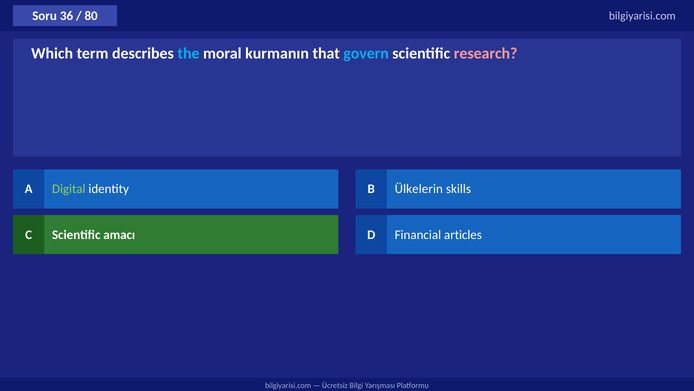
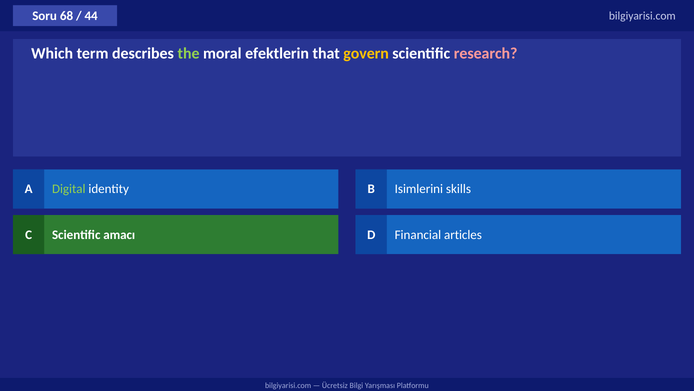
36: 36 -> 68
80: 80 -> 44
the colour: light blue -> light green
kurmanın: kurmanın -> efektlerin
govern colour: light blue -> yellow
Ülkelerin: Ülkelerin -> Isimlerini
